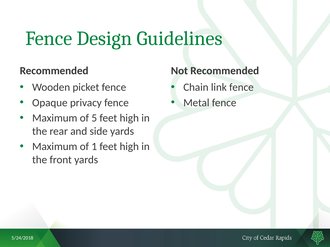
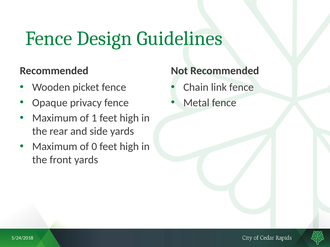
5: 5 -> 1
1: 1 -> 0
